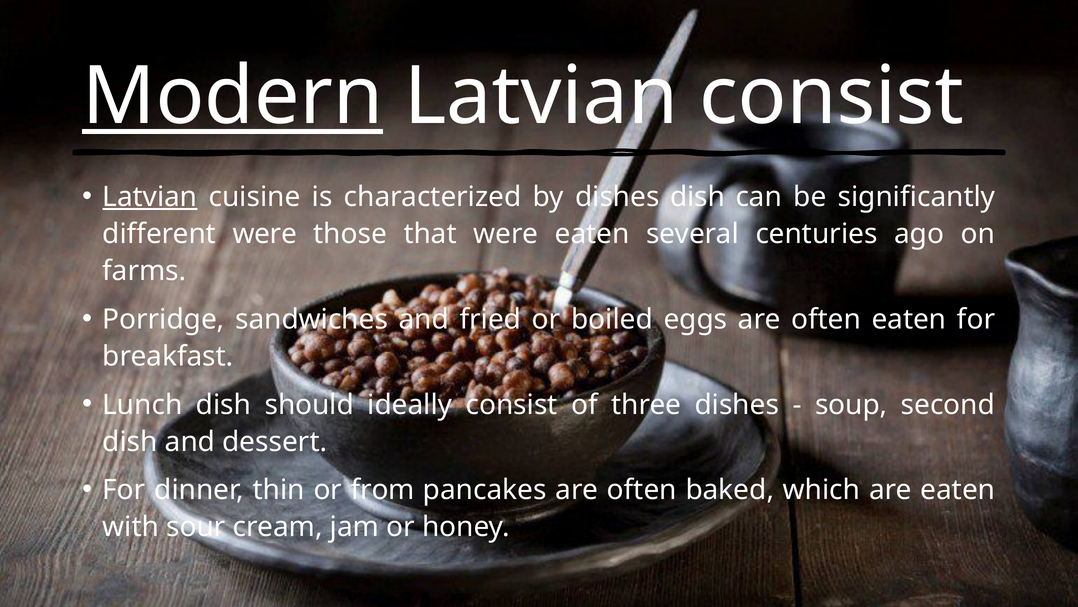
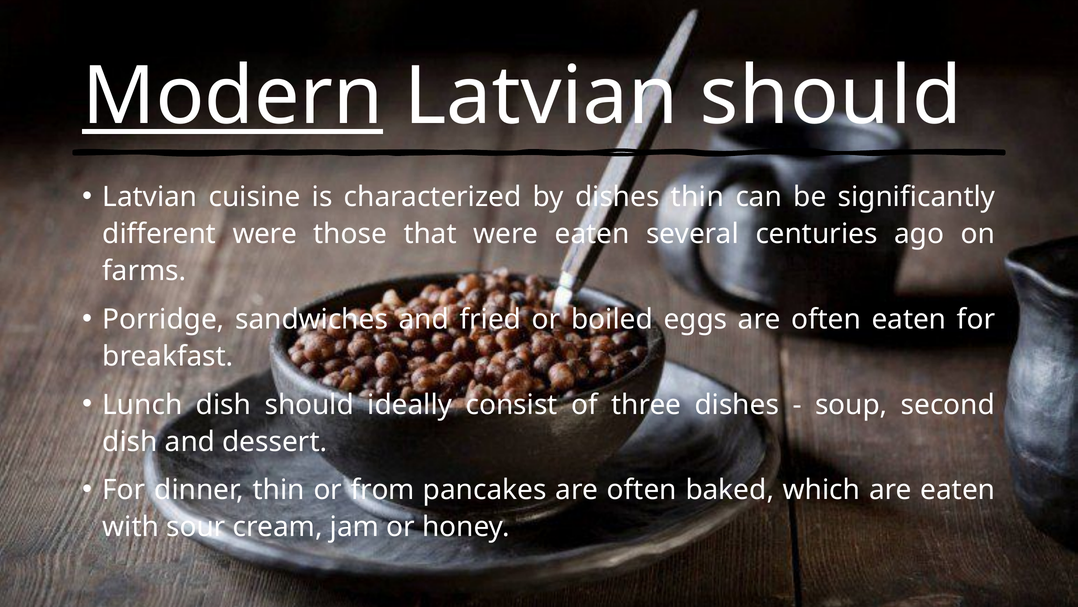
Latvian consist: consist -> should
Latvian at (150, 197) underline: present -> none
dishes dish: dish -> thin
